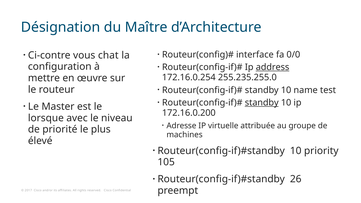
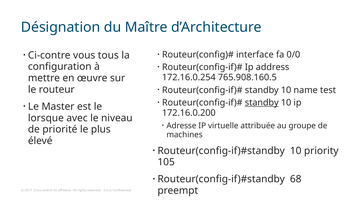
chat: chat -> tous
address underline: present -> none
255.235.255.0: 255.235.255.0 -> 765.908.160.5
26: 26 -> 68
